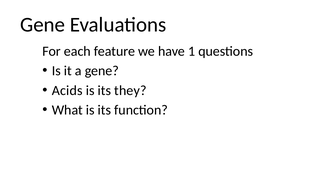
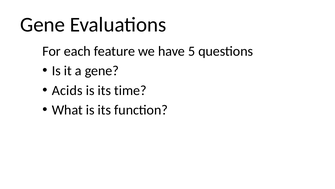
1: 1 -> 5
they: they -> time
